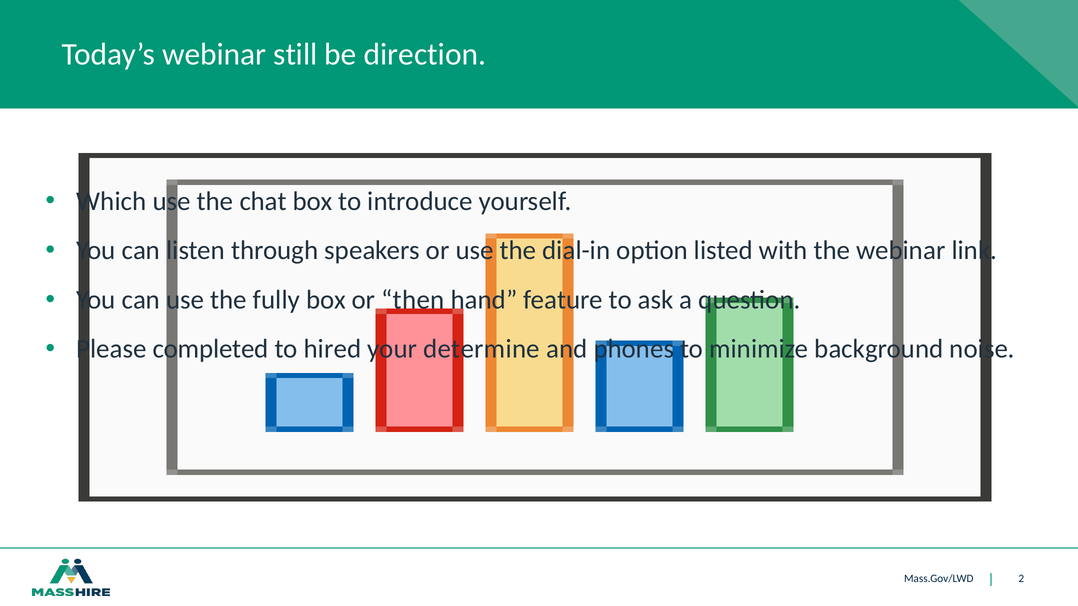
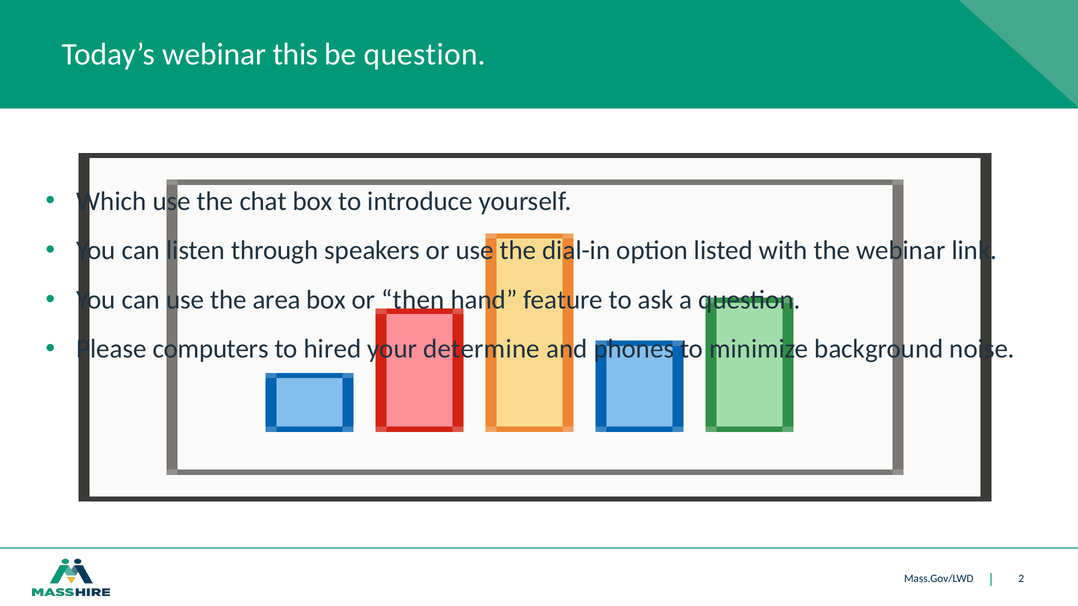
still: still -> this
be direction: direction -> question
fully: fully -> area
completed: completed -> computers
